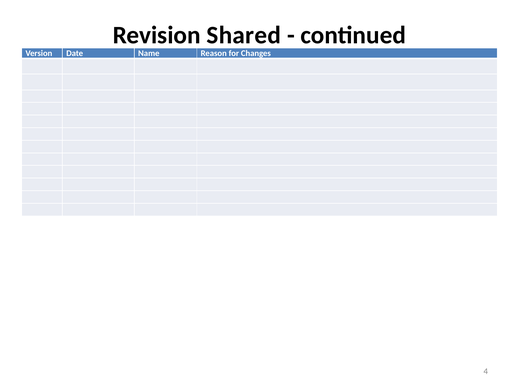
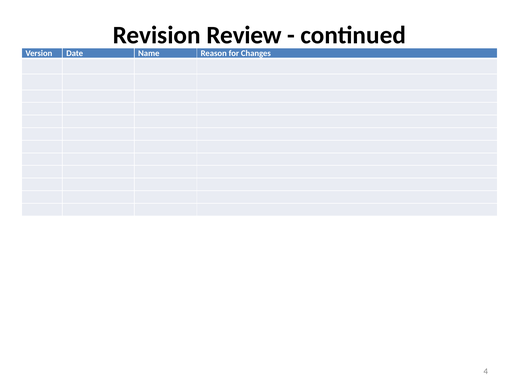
Shared: Shared -> Review
